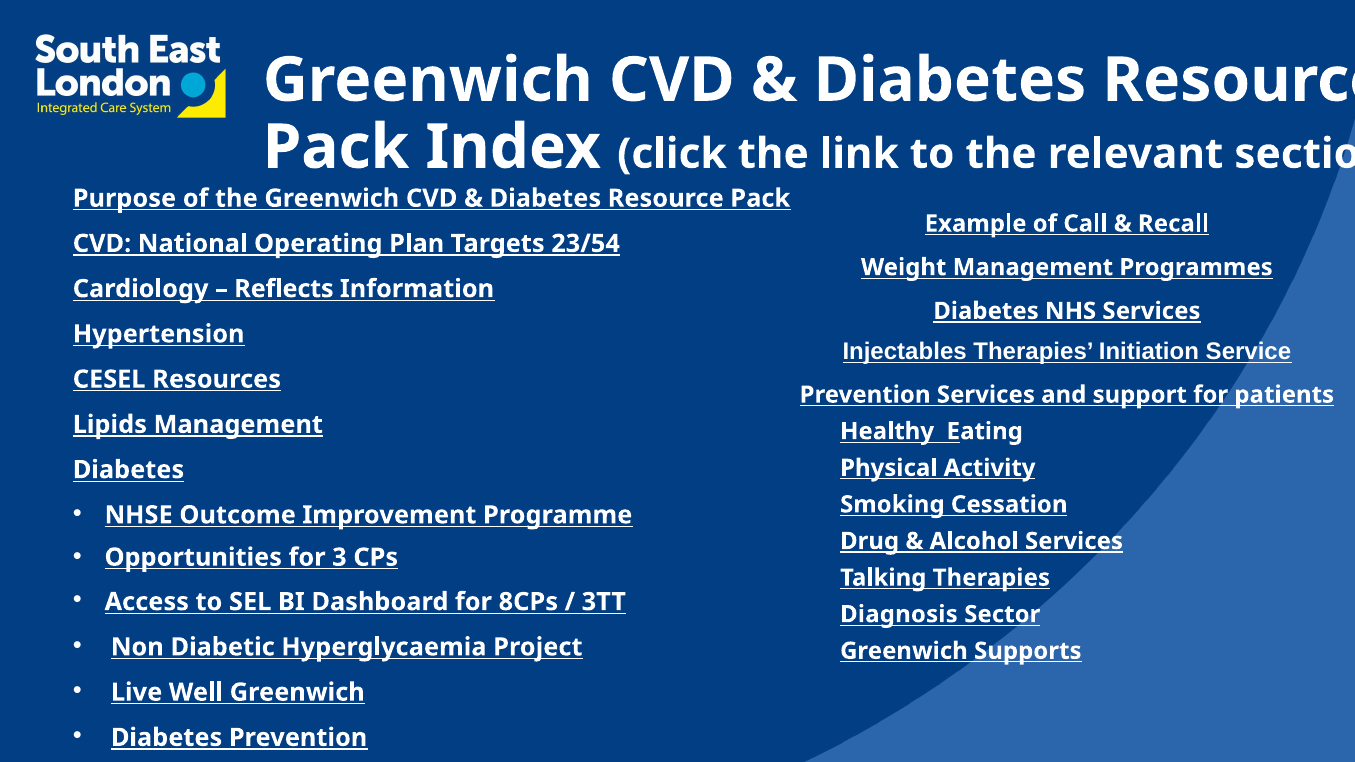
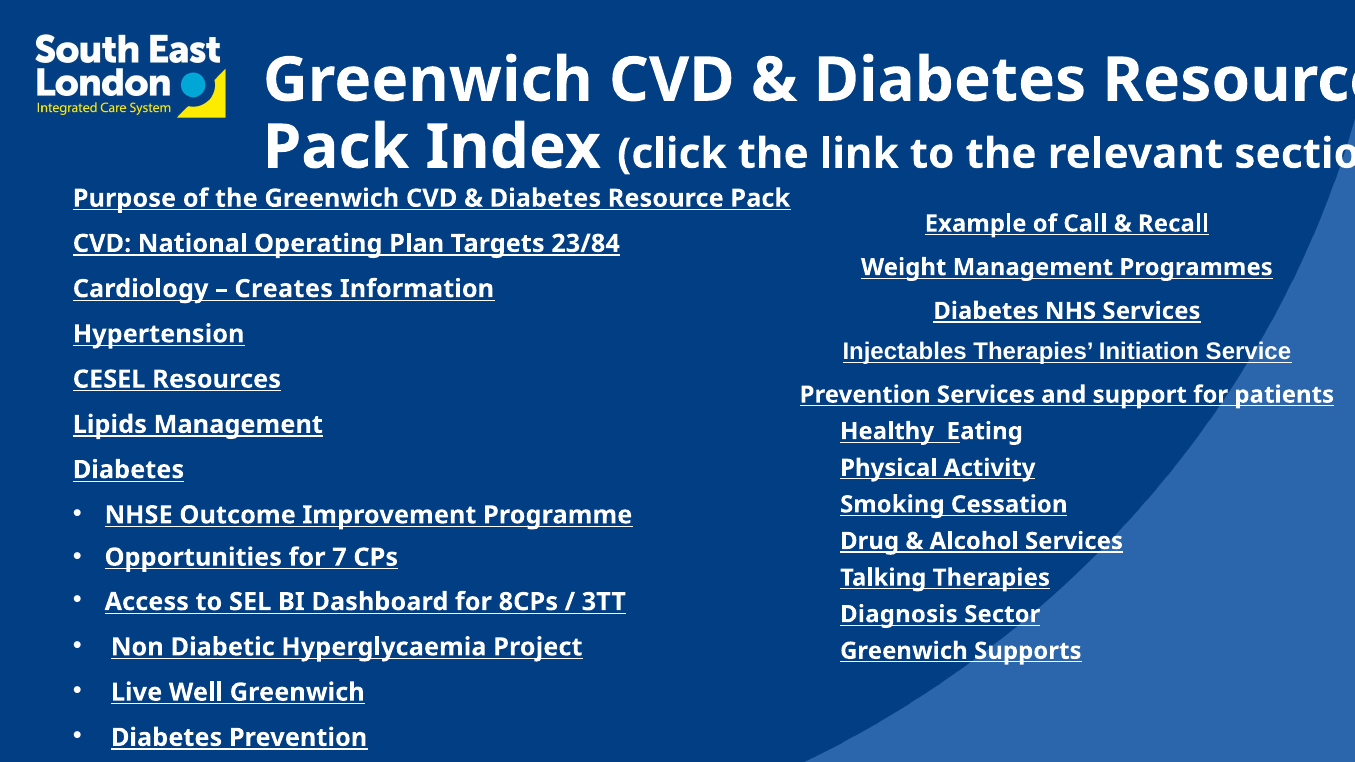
23/54: 23/54 -> 23/84
Reflects: Reflects -> Creates
3: 3 -> 7
